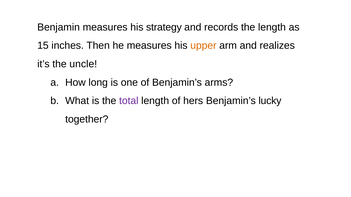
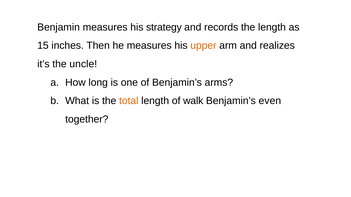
total colour: purple -> orange
hers: hers -> walk
lucky: lucky -> even
